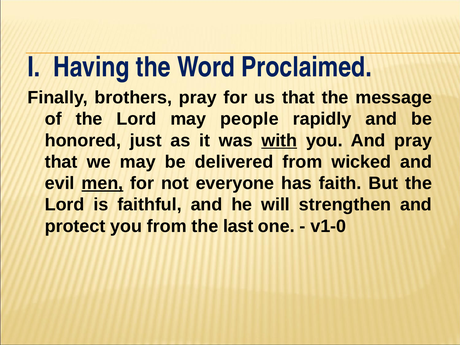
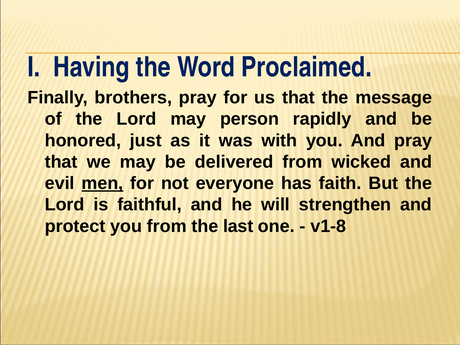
people: people -> person
with underline: present -> none
v1-0: v1-0 -> v1-8
